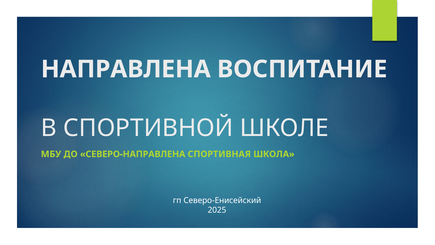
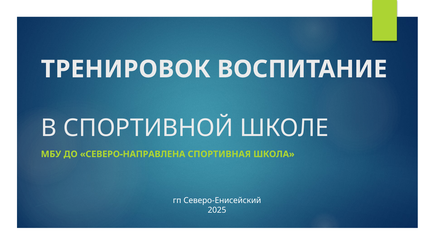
НАПРАВЛЕНА: НАПРАВЛЕНА -> ТРЕНИРОВОК
